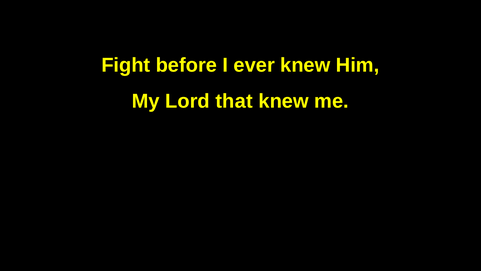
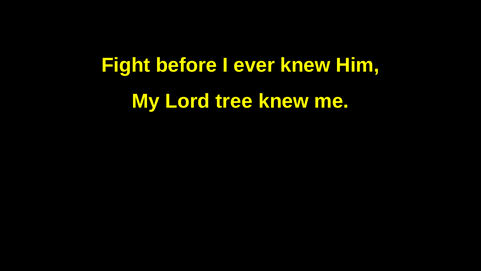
that: that -> tree
